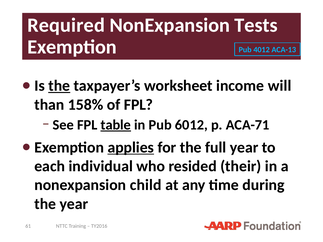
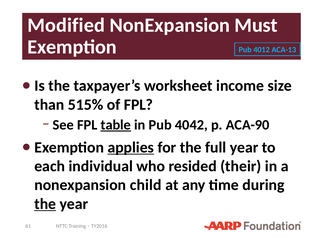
Required: Required -> Modified
Tests: Tests -> Must
the at (59, 86) underline: present -> none
will: will -> size
158%: 158% -> 515%
6012: 6012 -> 4042
ACA-71: ACA-71 -> ACA-90
the at (45, 204) underline: none -> present
